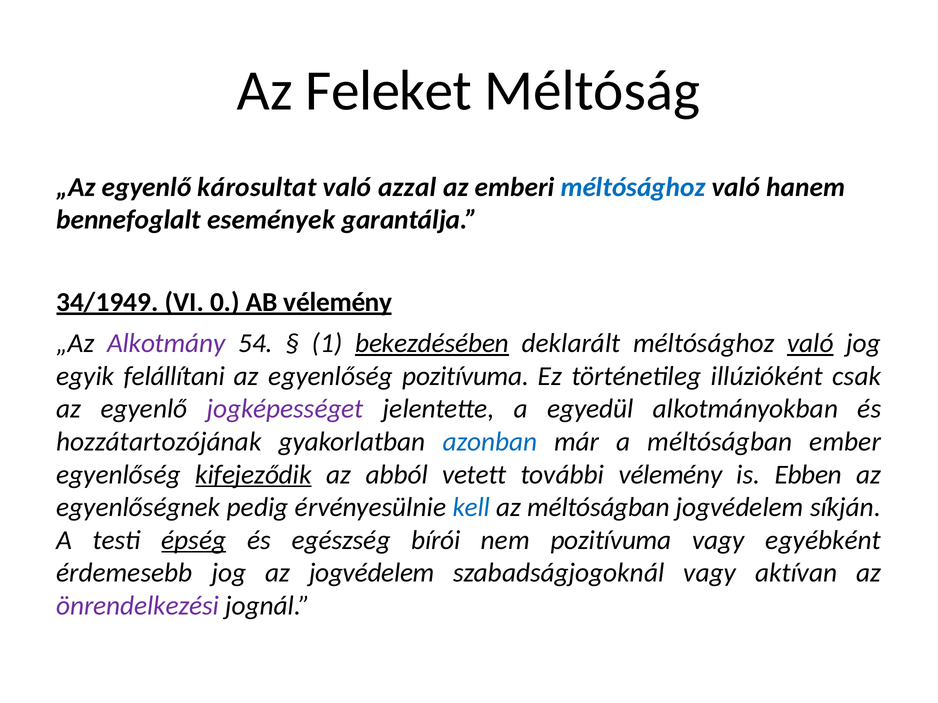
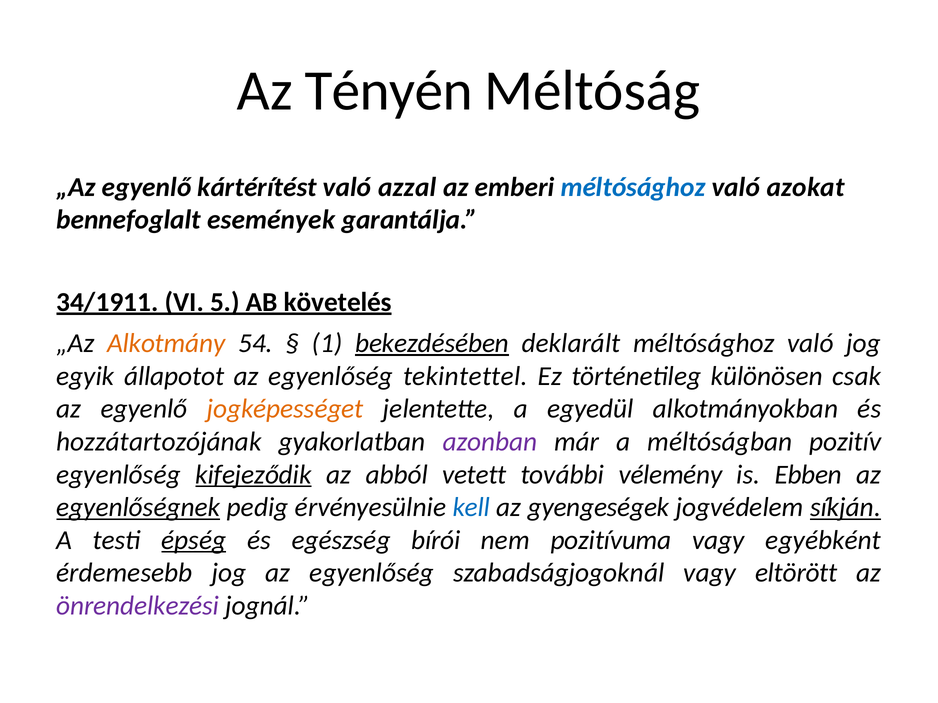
Feleket: Feleket -> Tényén
károsultat: károsultat -> kártérítést
hanem: hanem -> azokat
34/1949: 34/1949 -> 34/1911
0: 0 -> 5
AB vélemény: vélemény -> követelés
Alkotmány colour: purple -> orange
való at (810, 344) underline: present -> none
felállítani: felállítani -> állapotot
egyenlőség pozitívuma: pozitívuma -> tekintettel
illúzióként: illúzióként -> különösen
jogképességet colour: purple -> orange
azonban colour: blue -> purple
ember: ember -> pozitív
egyenlőségnek underline: none -> present
az méltóságban: méltóságban -> gyengeségek
síkján underline: none -> present
jog az jogvédelem: jogvédelem -> egyenlőség
aktívan: aktívan -> eltörött
